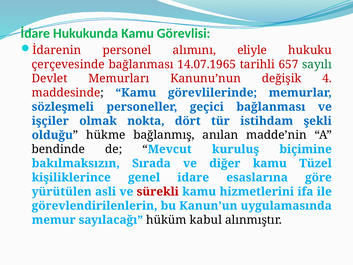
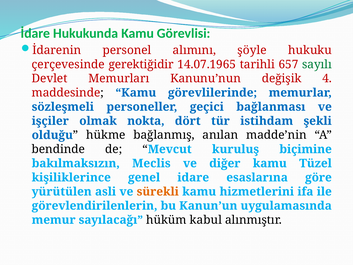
eliyle: eliyle -> şöyle
çerçevesinde bağlanması: bağlanması -> gerektiğidir
Sırada: Sırada -> Meclis
sürekli colour: red -> orange
